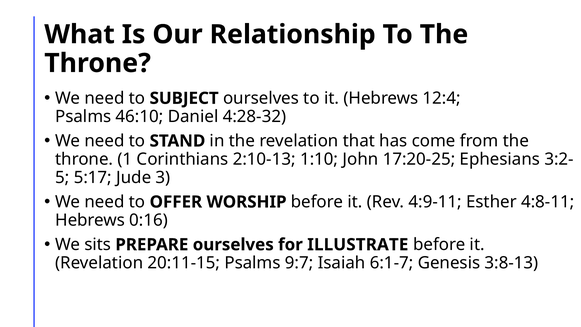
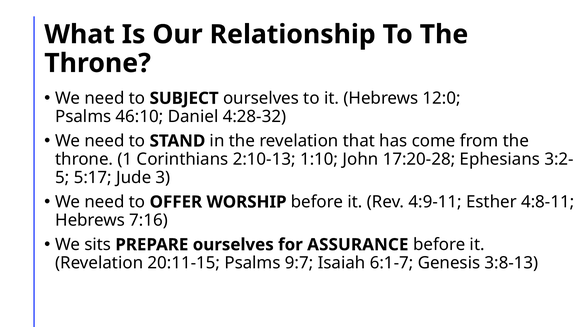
12:4: 12:4 -> 12:0
17:20-25: 17:20-25 -> 17:20-28
0:16: 0:16 -> 7:16
ILLUSTRATE: ILLUSTRATE -> ASSURANCE
